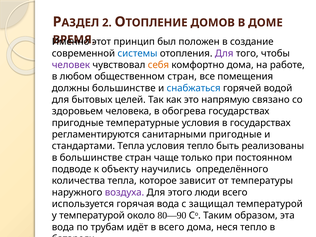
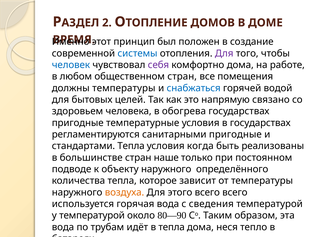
человек colour: purple -> blue
себя colour: orange -> purple
должны большинстве: большинстве -> температуры
условия тепло: тепло -> когда
чаще: чаще -> наше
объекту научились: научились -> наружного
воздуха colour: purple -> orange
этого люди: люди -> всего
защищал: защищал -> сведения
в всего: всего -> тепла
